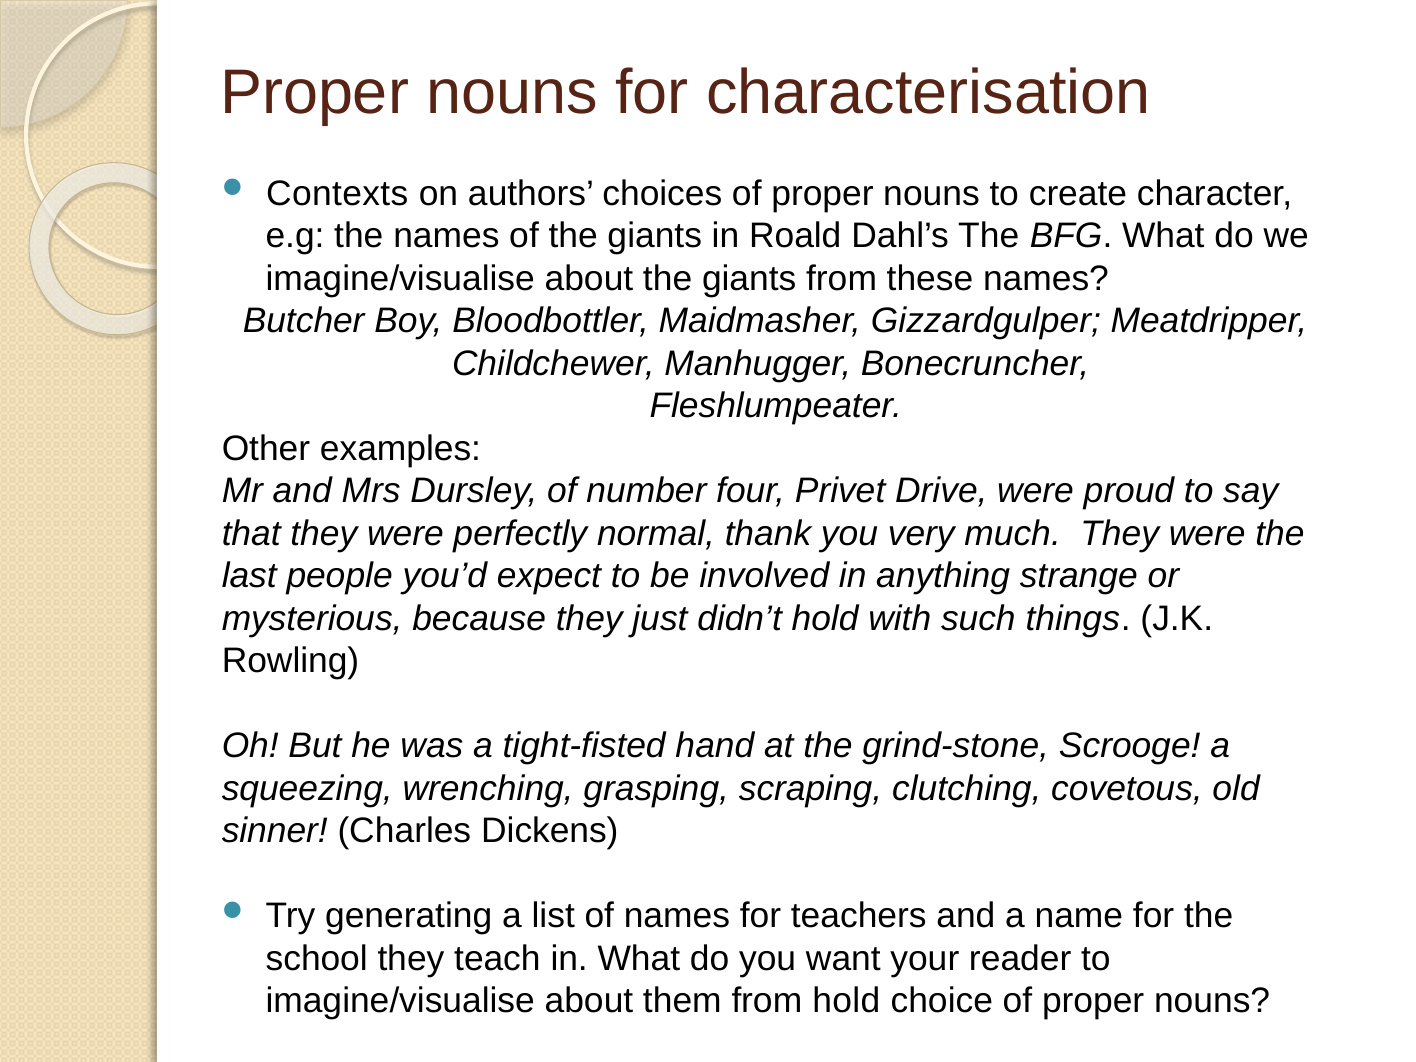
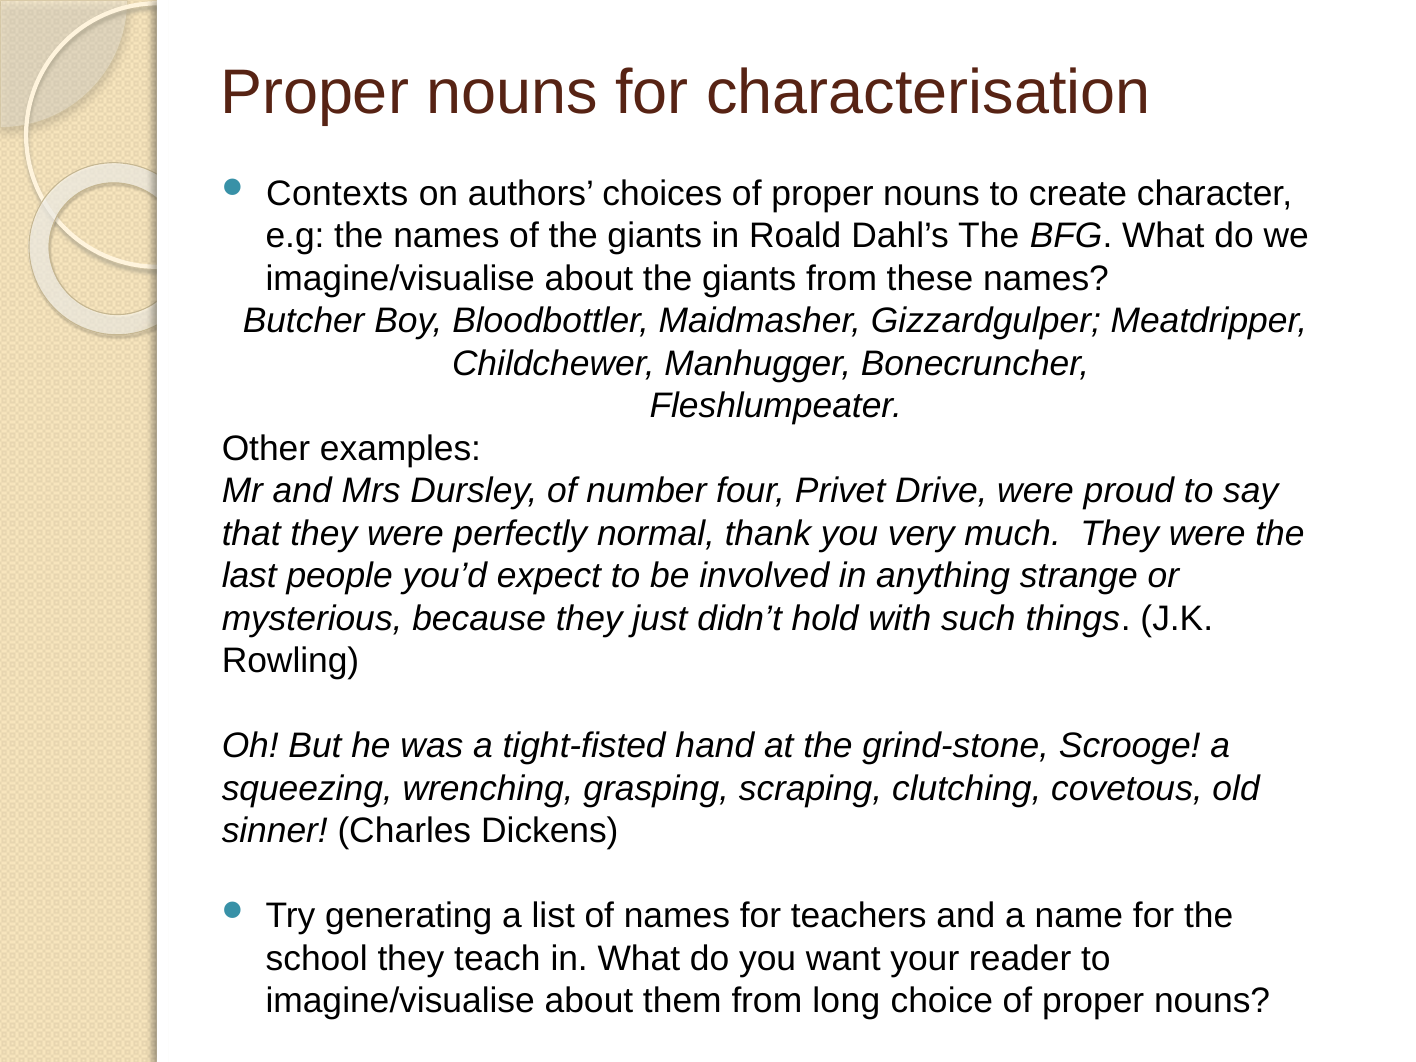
from hold: hold -> long
